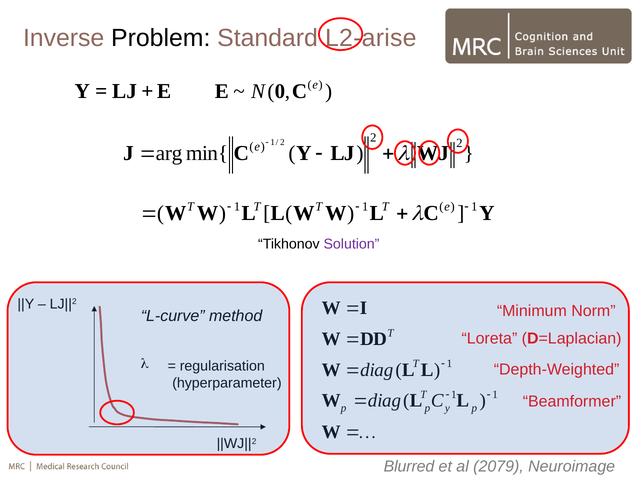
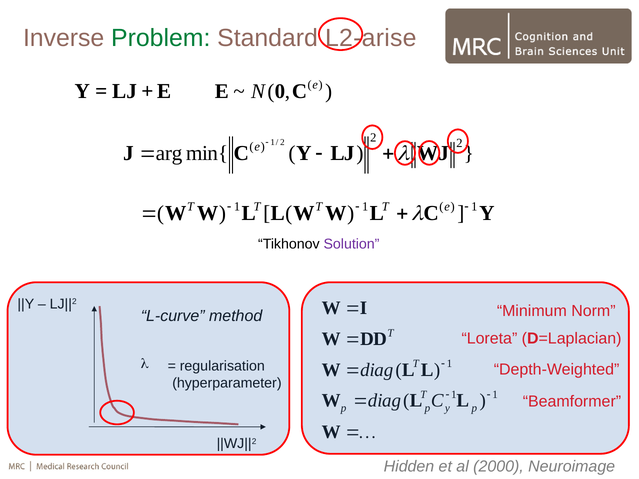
Problem colour: black -> green
Blurred: Blurred -> Hidden
2079: 2079 -> 2000
